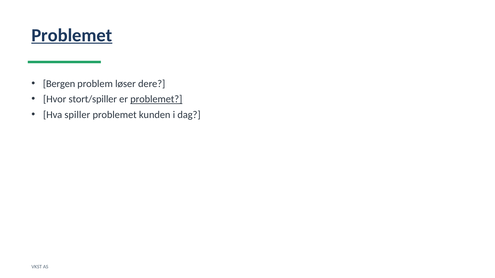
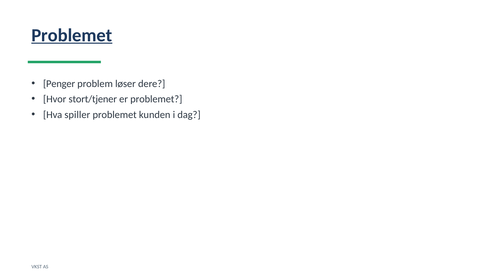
Bergen: Bergen -> Penger
stort/spiller: stort/spiller -> stort/tjener
problemet at (156, 99) underline: present -> none
